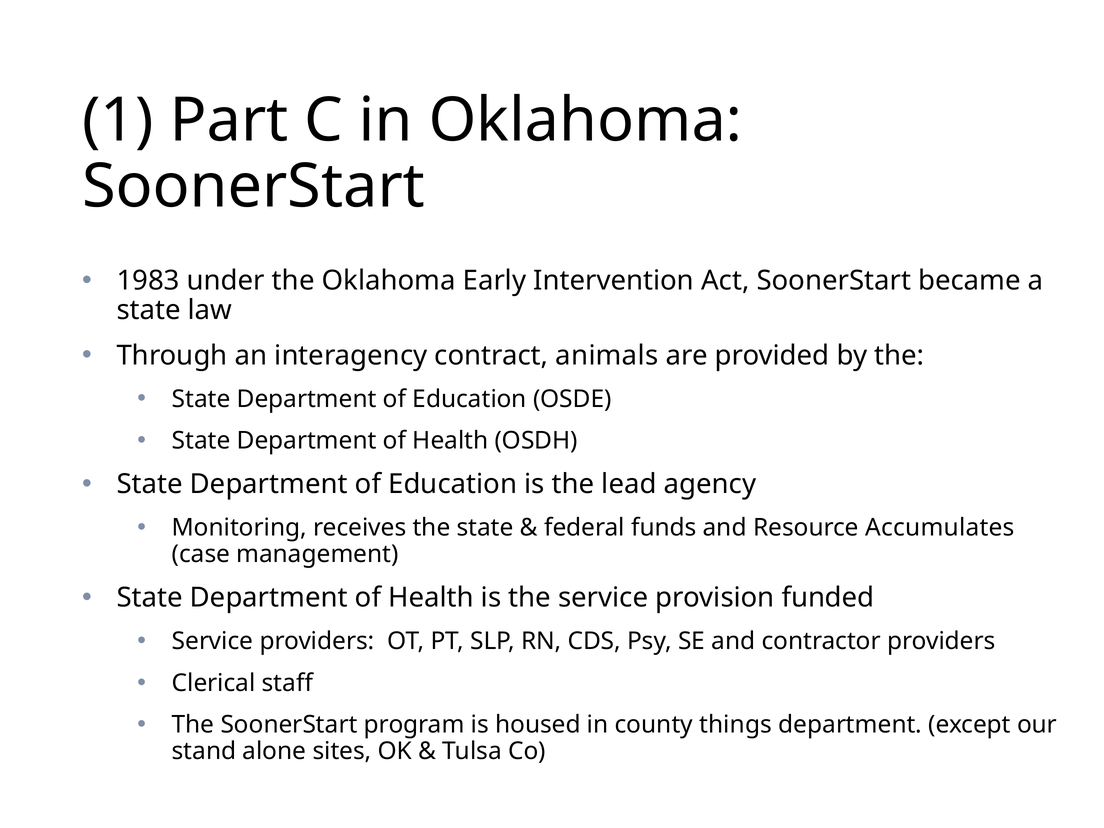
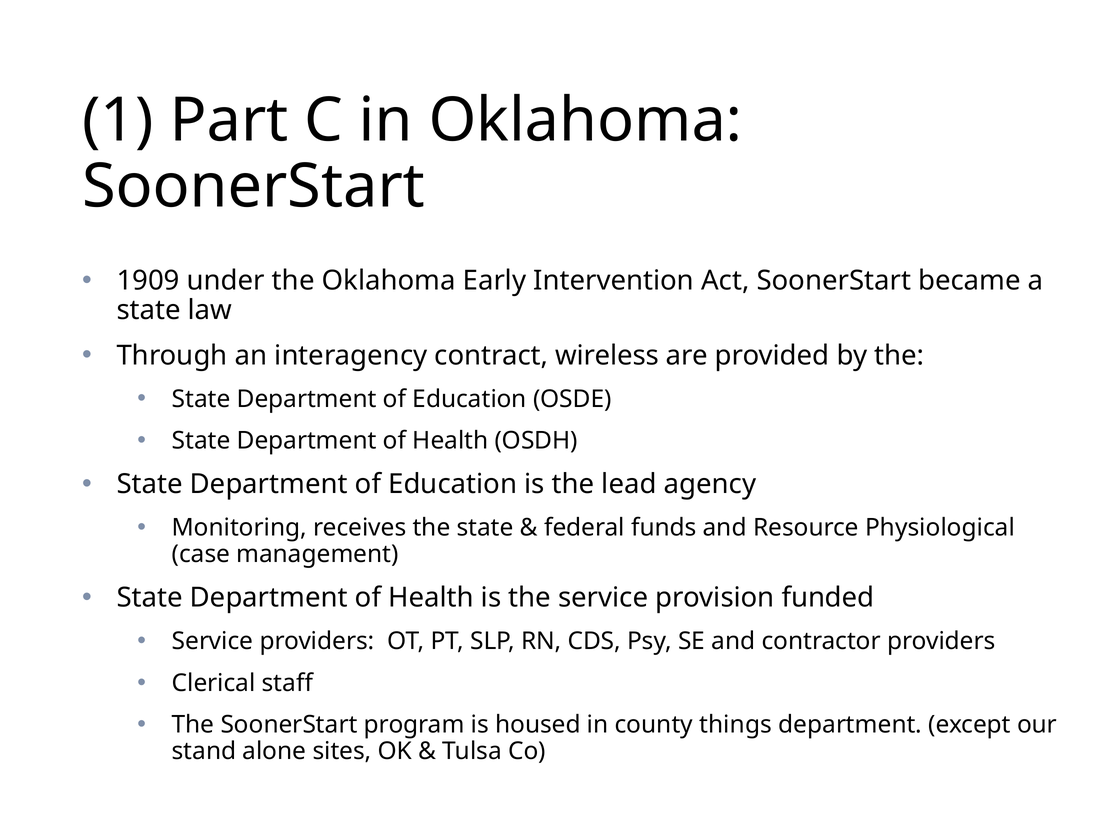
1983: 1983 -> 1909
animals: animals -> wireless
Accumulates: Accumulates -> Physiological
